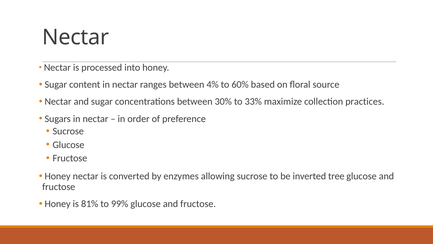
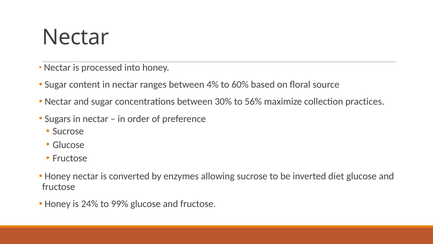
33%: 33% -> 56%
tree: tree -> diet
81%: 81% -> 24%
